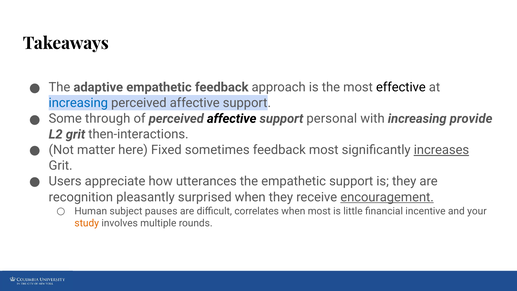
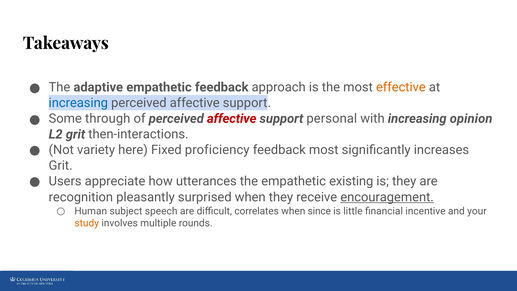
effective colour: black -> orange
affective at (232, 119) colour: black -> red
provide: provide -> opinion
matter: matter -> variety
sometimes: sometimes -> proficiency
increases underline: present -> none
empathetic support: support -> existing
pauses: pauses -> speech
when most: most -> since
